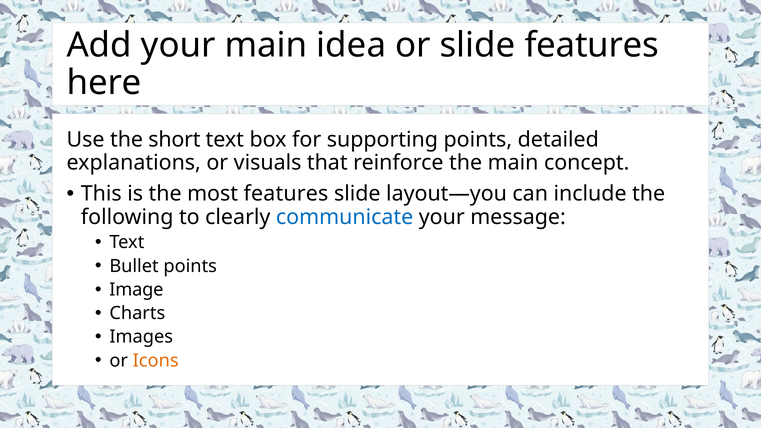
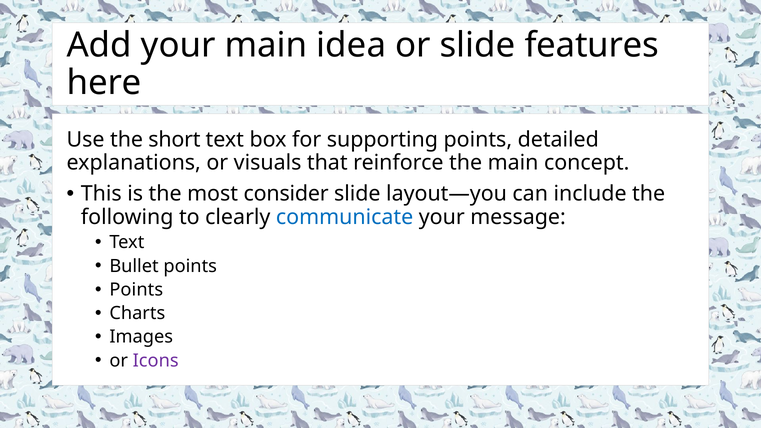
most features: features -> consider
Image at (136, 290): Image -> Points
Icons colour: orange -> purple
